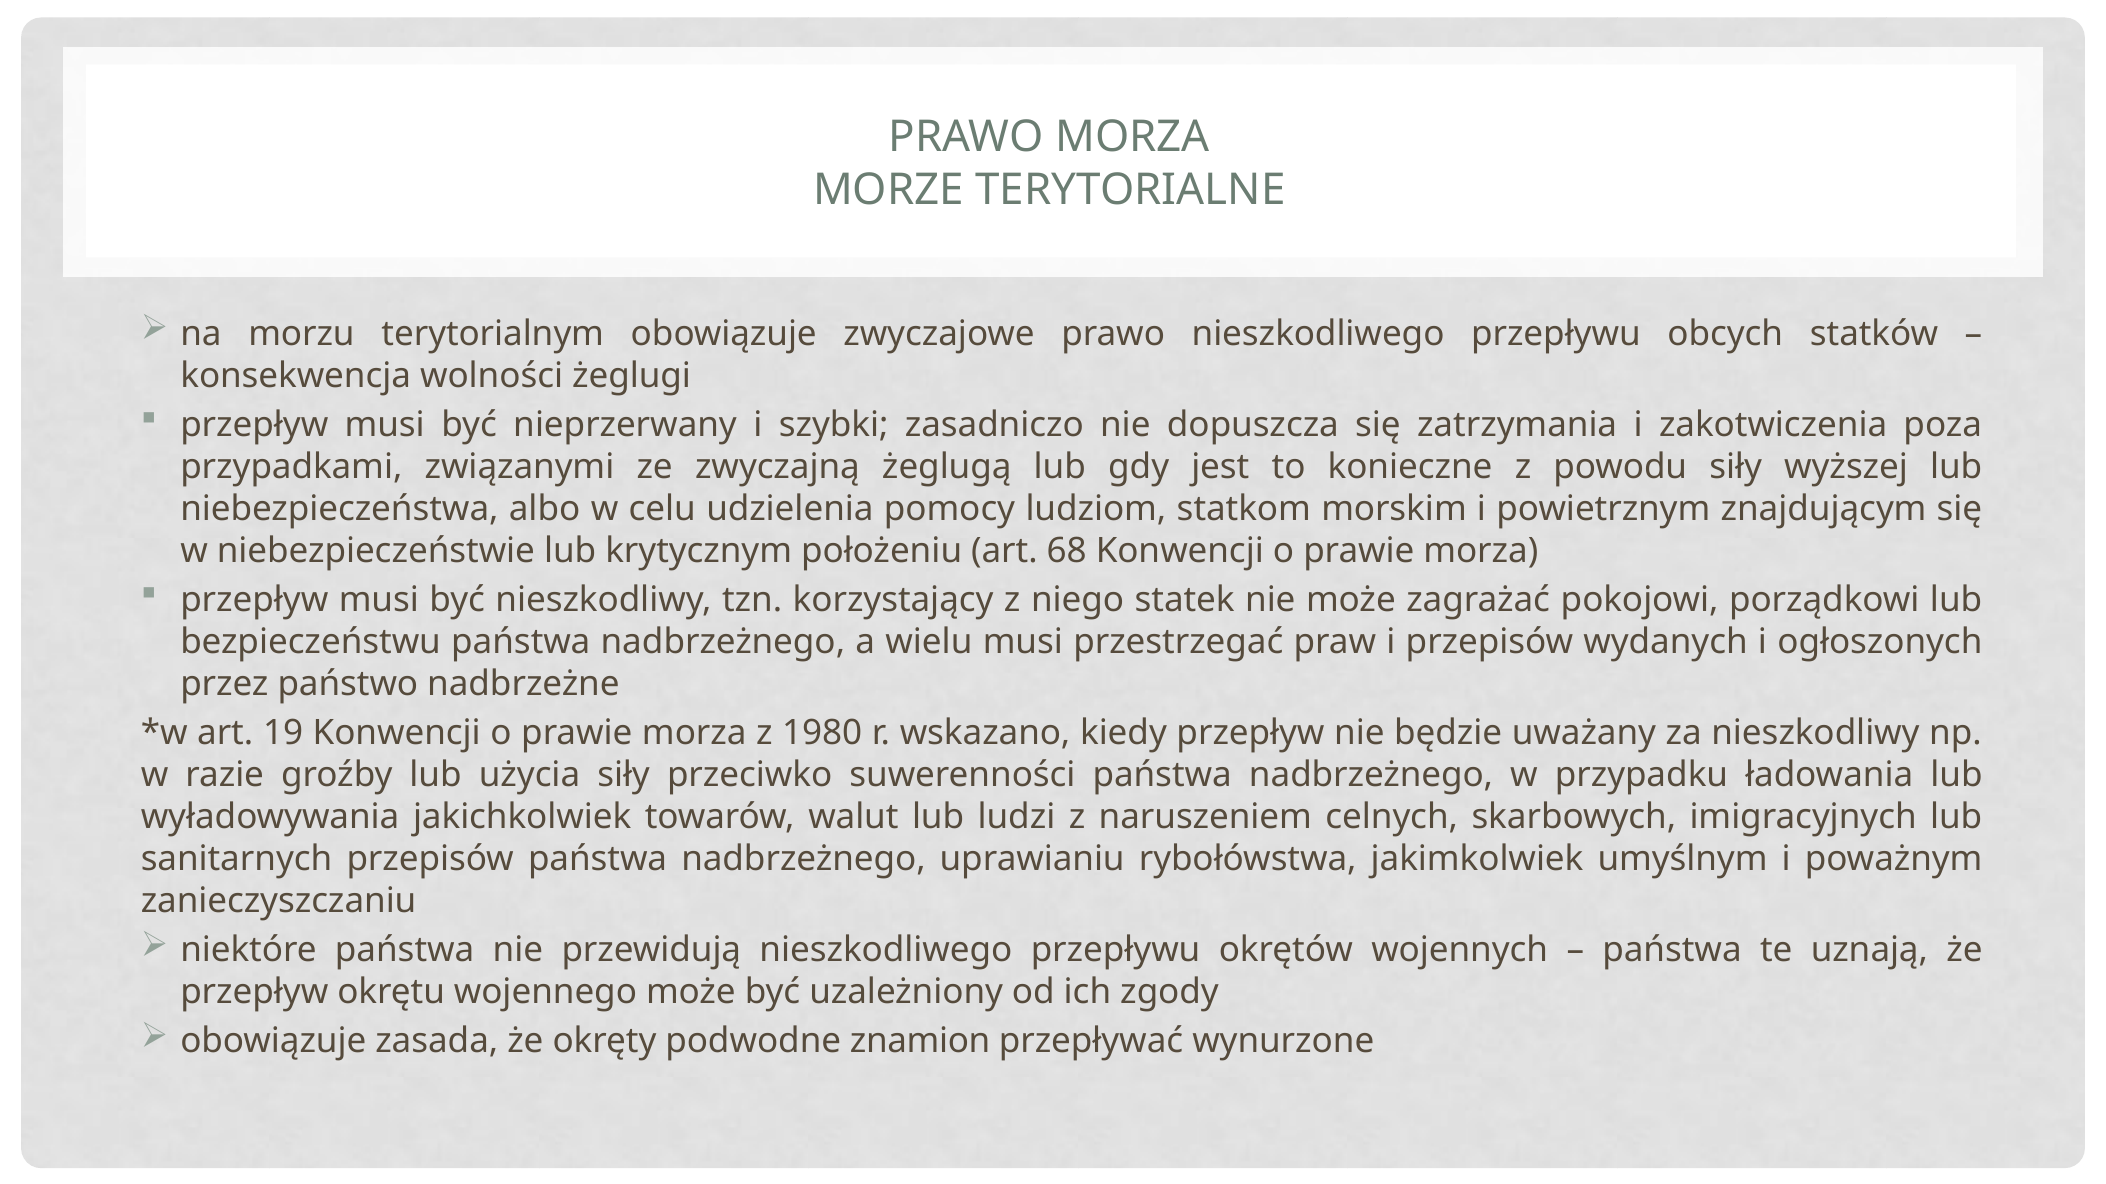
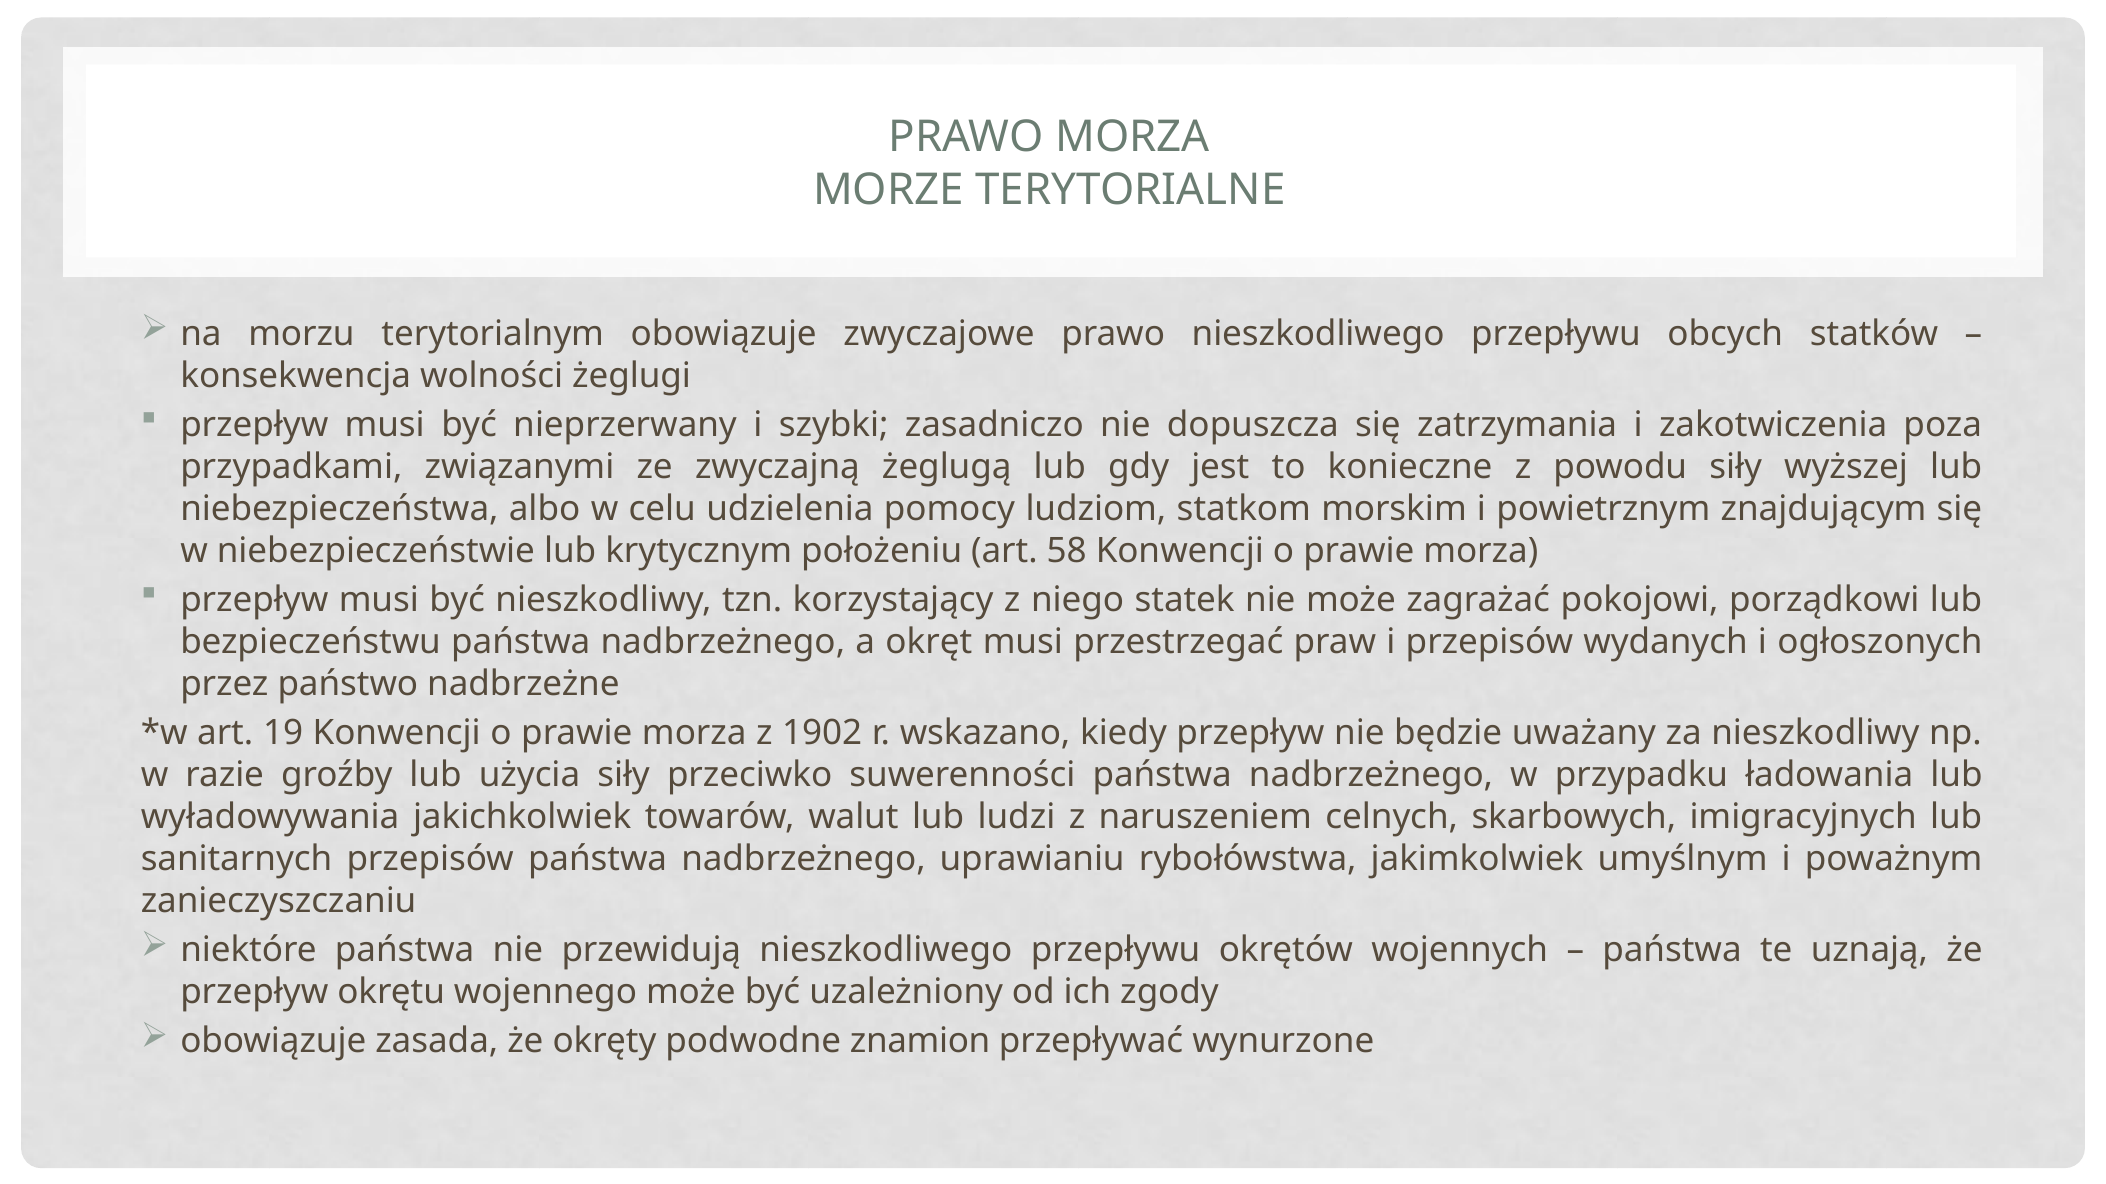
68: 68 -> 58
wielu: wielu -> okręt
1980: 1980 -> 1902
